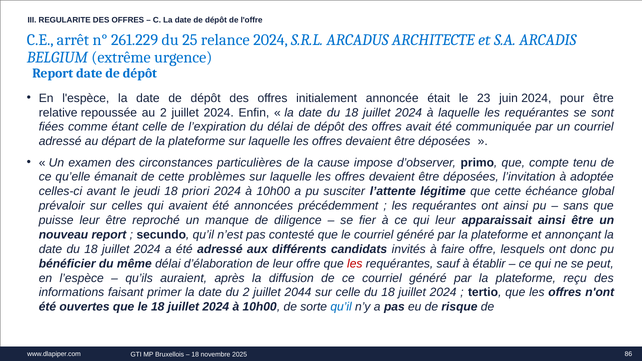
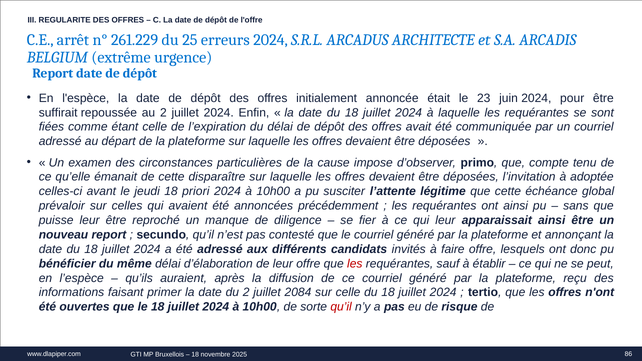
relance: relance -> erreurs
relative: relative -> suffirait
problèmes: problèmes -> disparaître
2044: 2044 -> 2084
qu’il at (341, 307) colour: blue -> red
